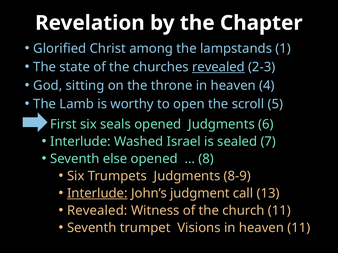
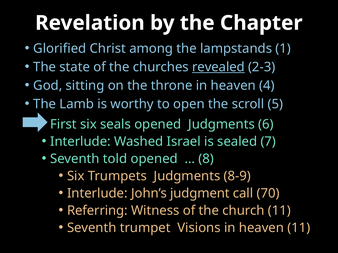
else: else -> told
Interlude at (97, 194) underline: present -> none
13: 13 -> 70
Revealed at (97, 211): Revealed -> Referring
